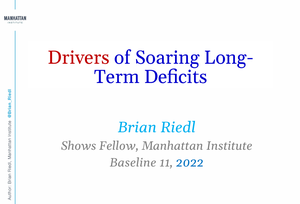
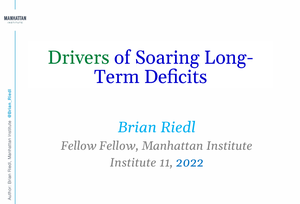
Drivers colour: red -> green
Shows at (79, 146): Shows -> Fellow
Baseline at (133, 163): Baseline -> Institute
